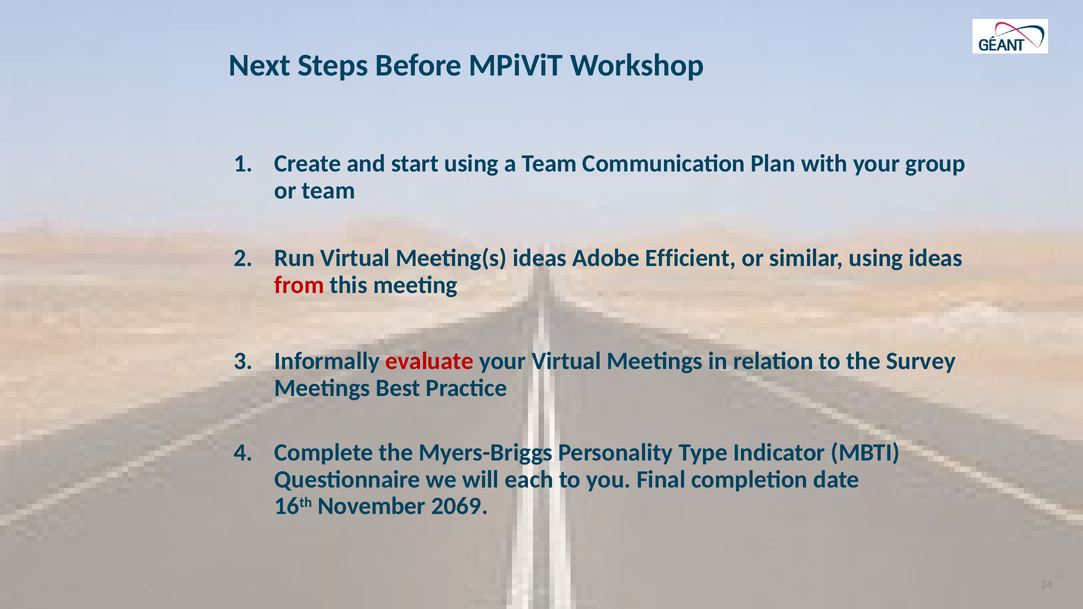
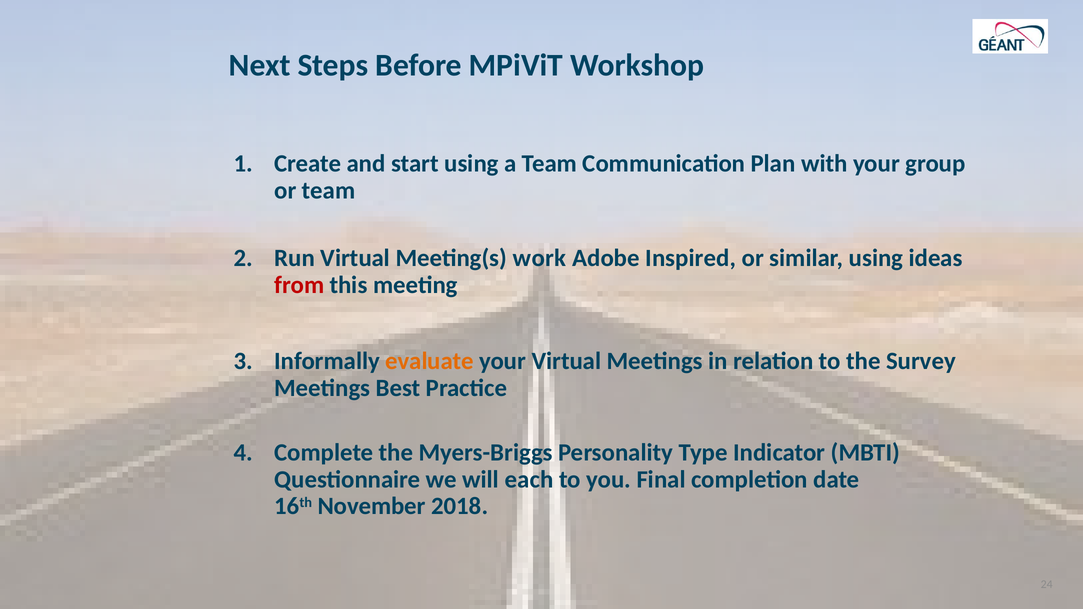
Meeting(s ideas: ideas -> work
Efficient: Efficient -> Inspired
evaluate colour: red -> orange
2069: 2069 -> 2018
